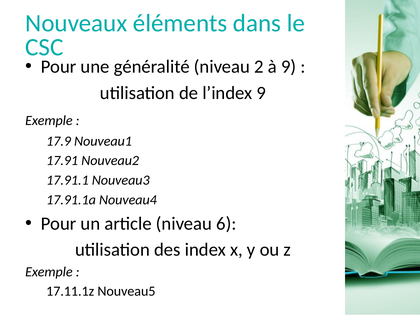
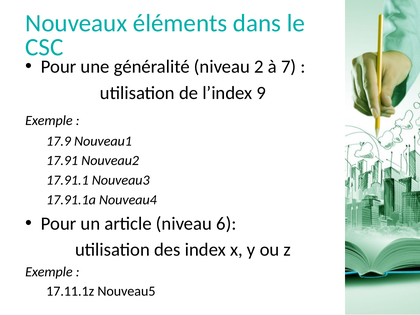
à 9: 9 -> 7
